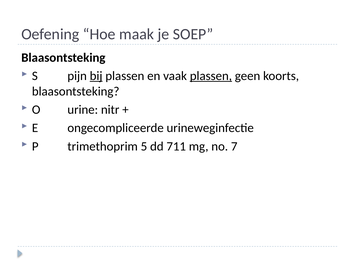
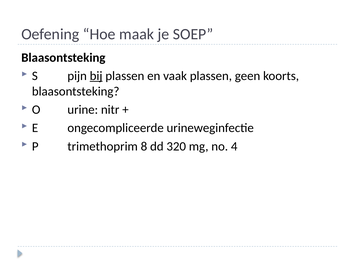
plassen at (211, 76) underline: present -> none
5: 5 -> 8
711: 711 -> 320
7: 7 -> 4
